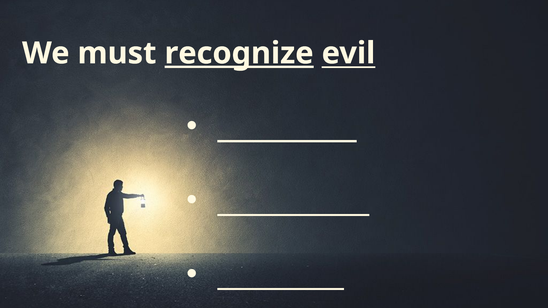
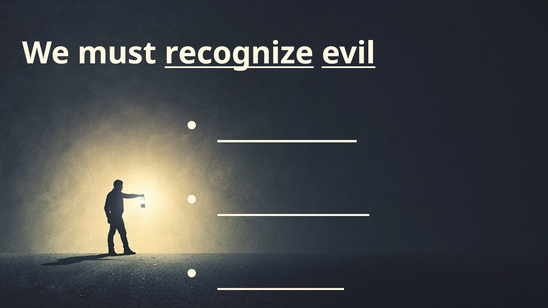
recognize underline: present -> none
